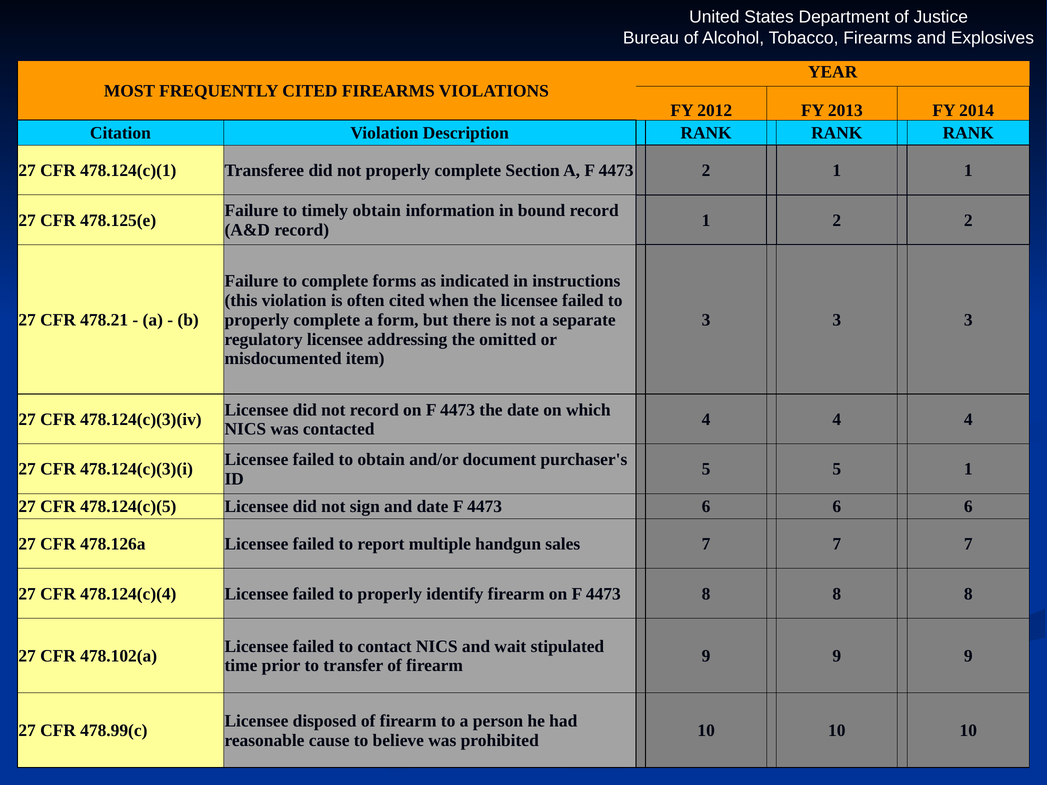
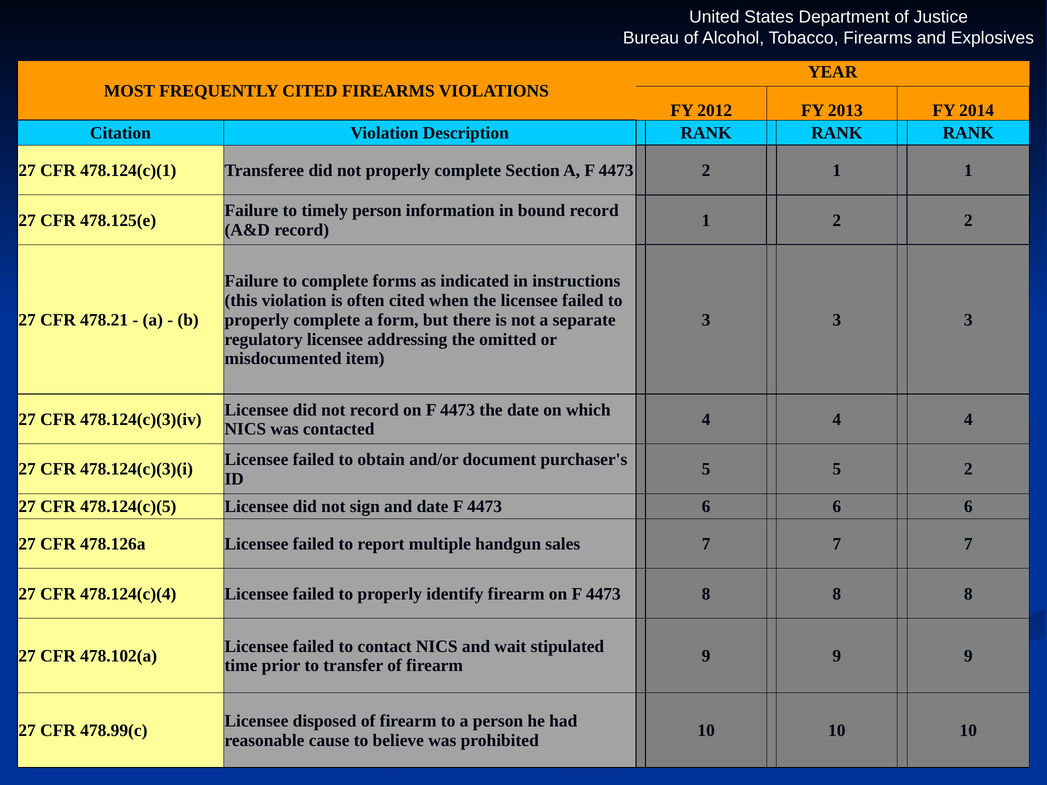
timely obtain: obtain -> person
5 1: 1 -> 2
